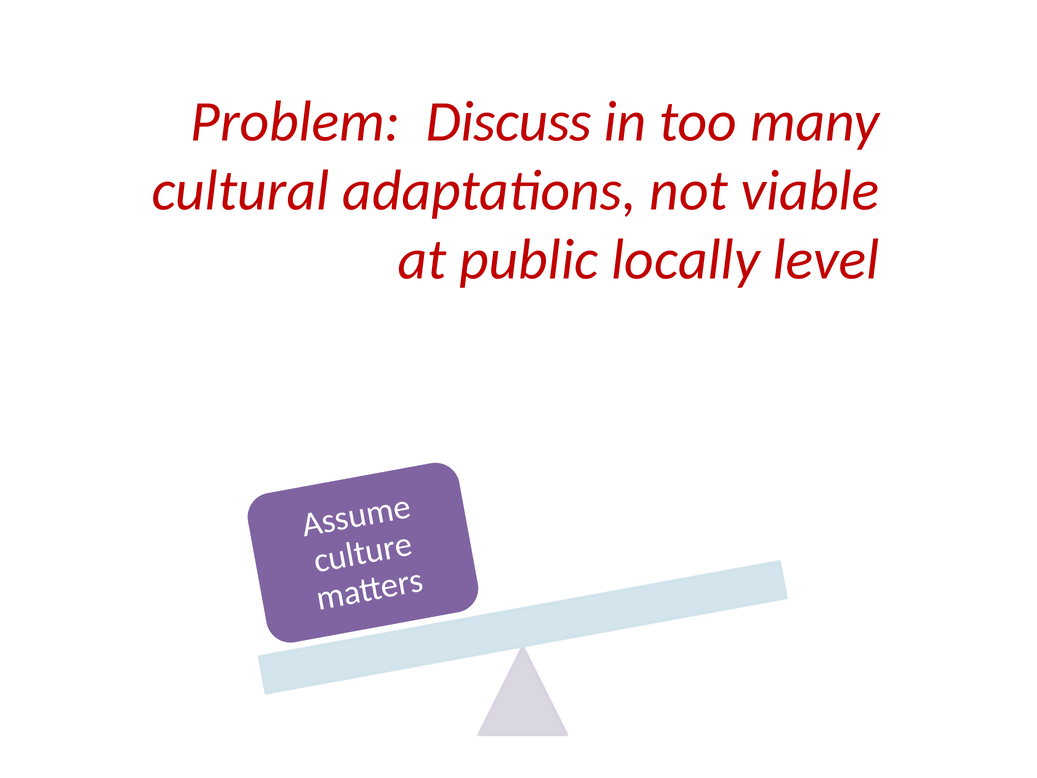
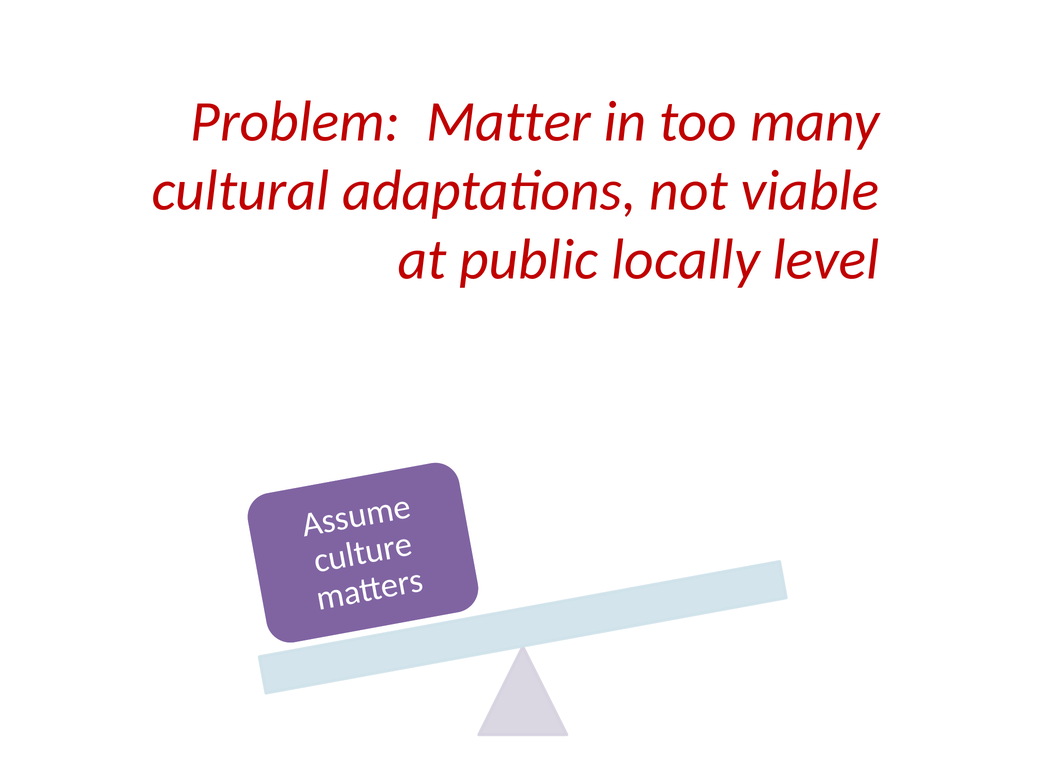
Discuss: Discuss -> Matter
